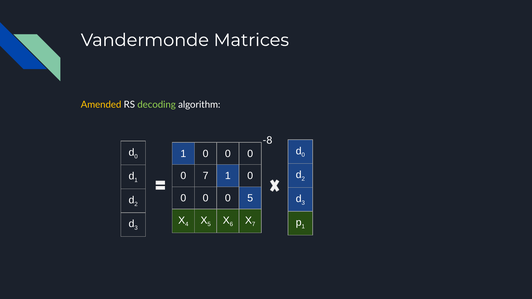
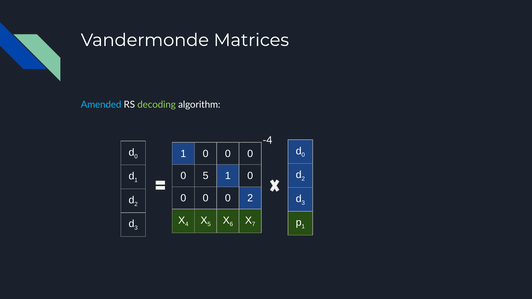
Amended colour: yellow -> light blue
-8: -8 -> -4
0 7: 7 -> 5
0 5: 5 -> 2
